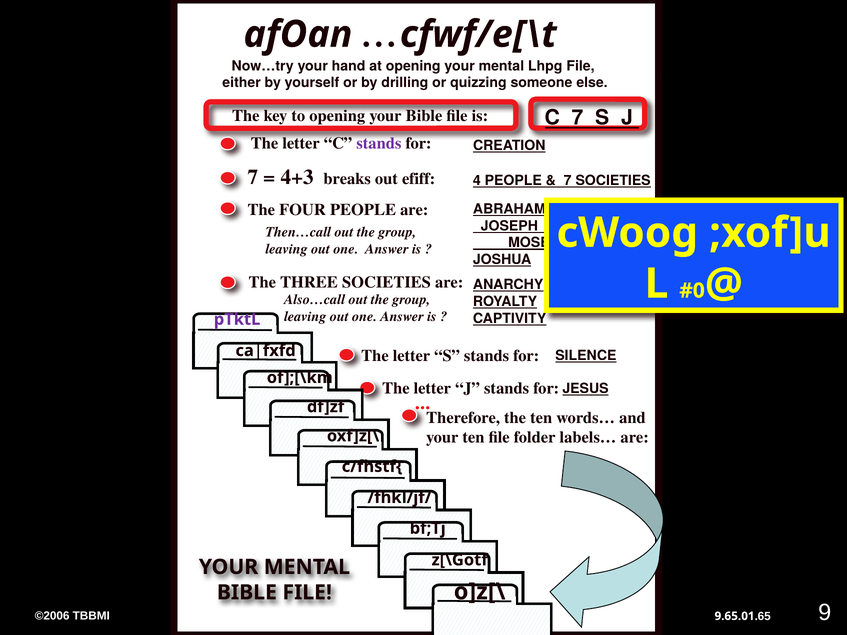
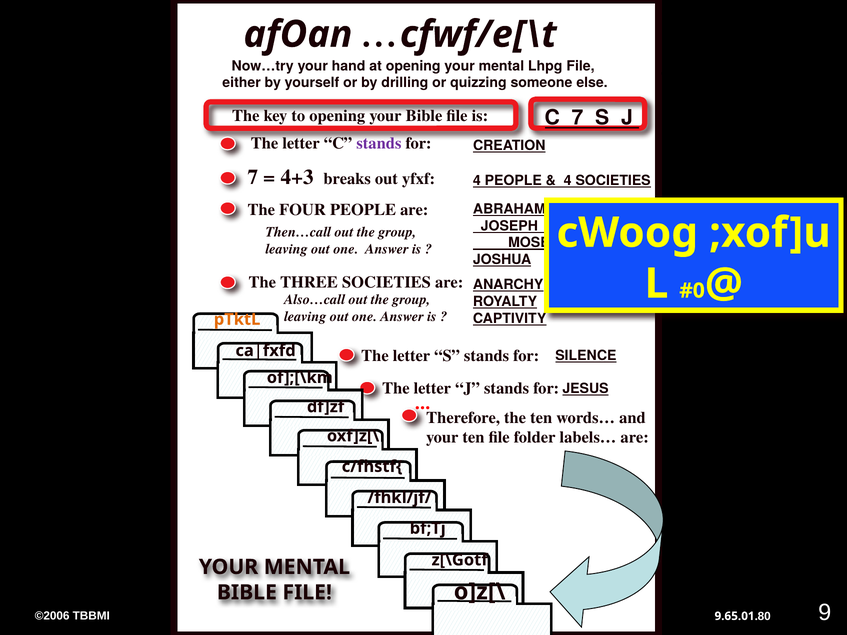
efiff: efiff -> yfxf
7 at (568, 181): 7 -> 4
pTktL colour: purple -> orange
65: 65 -> 80
